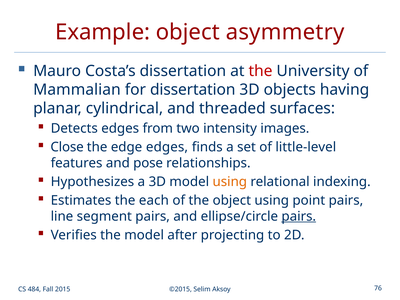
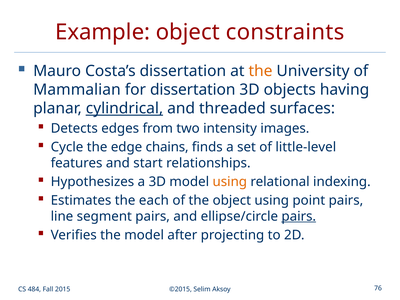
asymmetry: asymmetry -> constraints
the at (260, 71) colour: red -> orange
cylindrical underline: none -> present
Close: Close -> Cycle
edge edges: edges -> chains
pose: pose -> start
